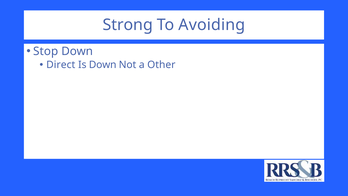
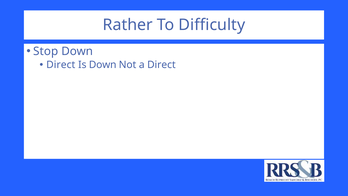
Strong: Strong -> Rather
Avoiding: Avoiding -> Difficulty
a Other: Other -> Direct
